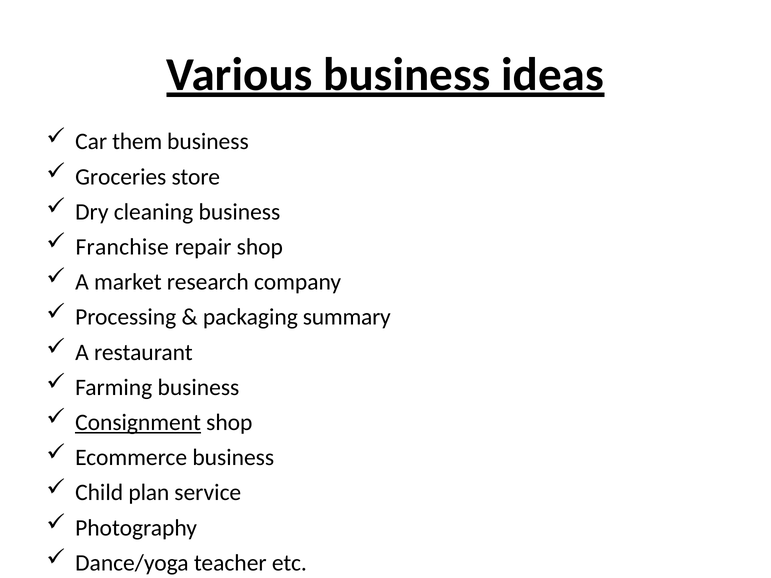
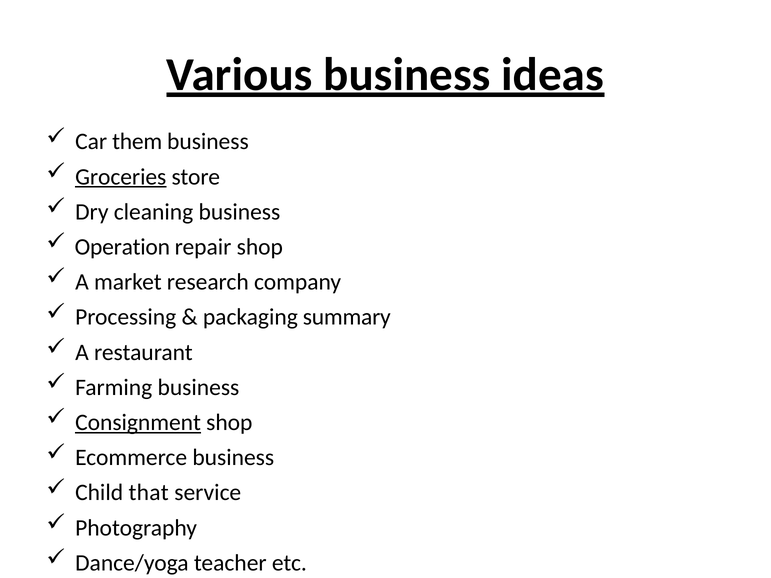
Groceries underline: none -> present
Franchise: Franchise -> Operation
plan: plan -> that
